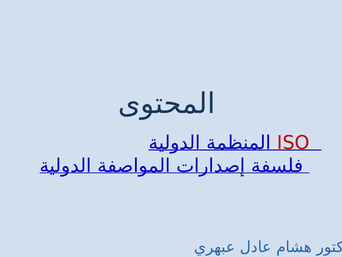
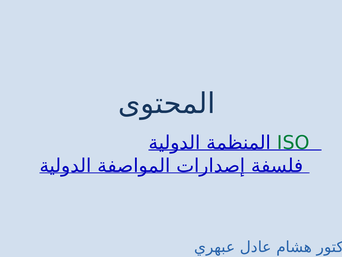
ISO colour: red -> green
